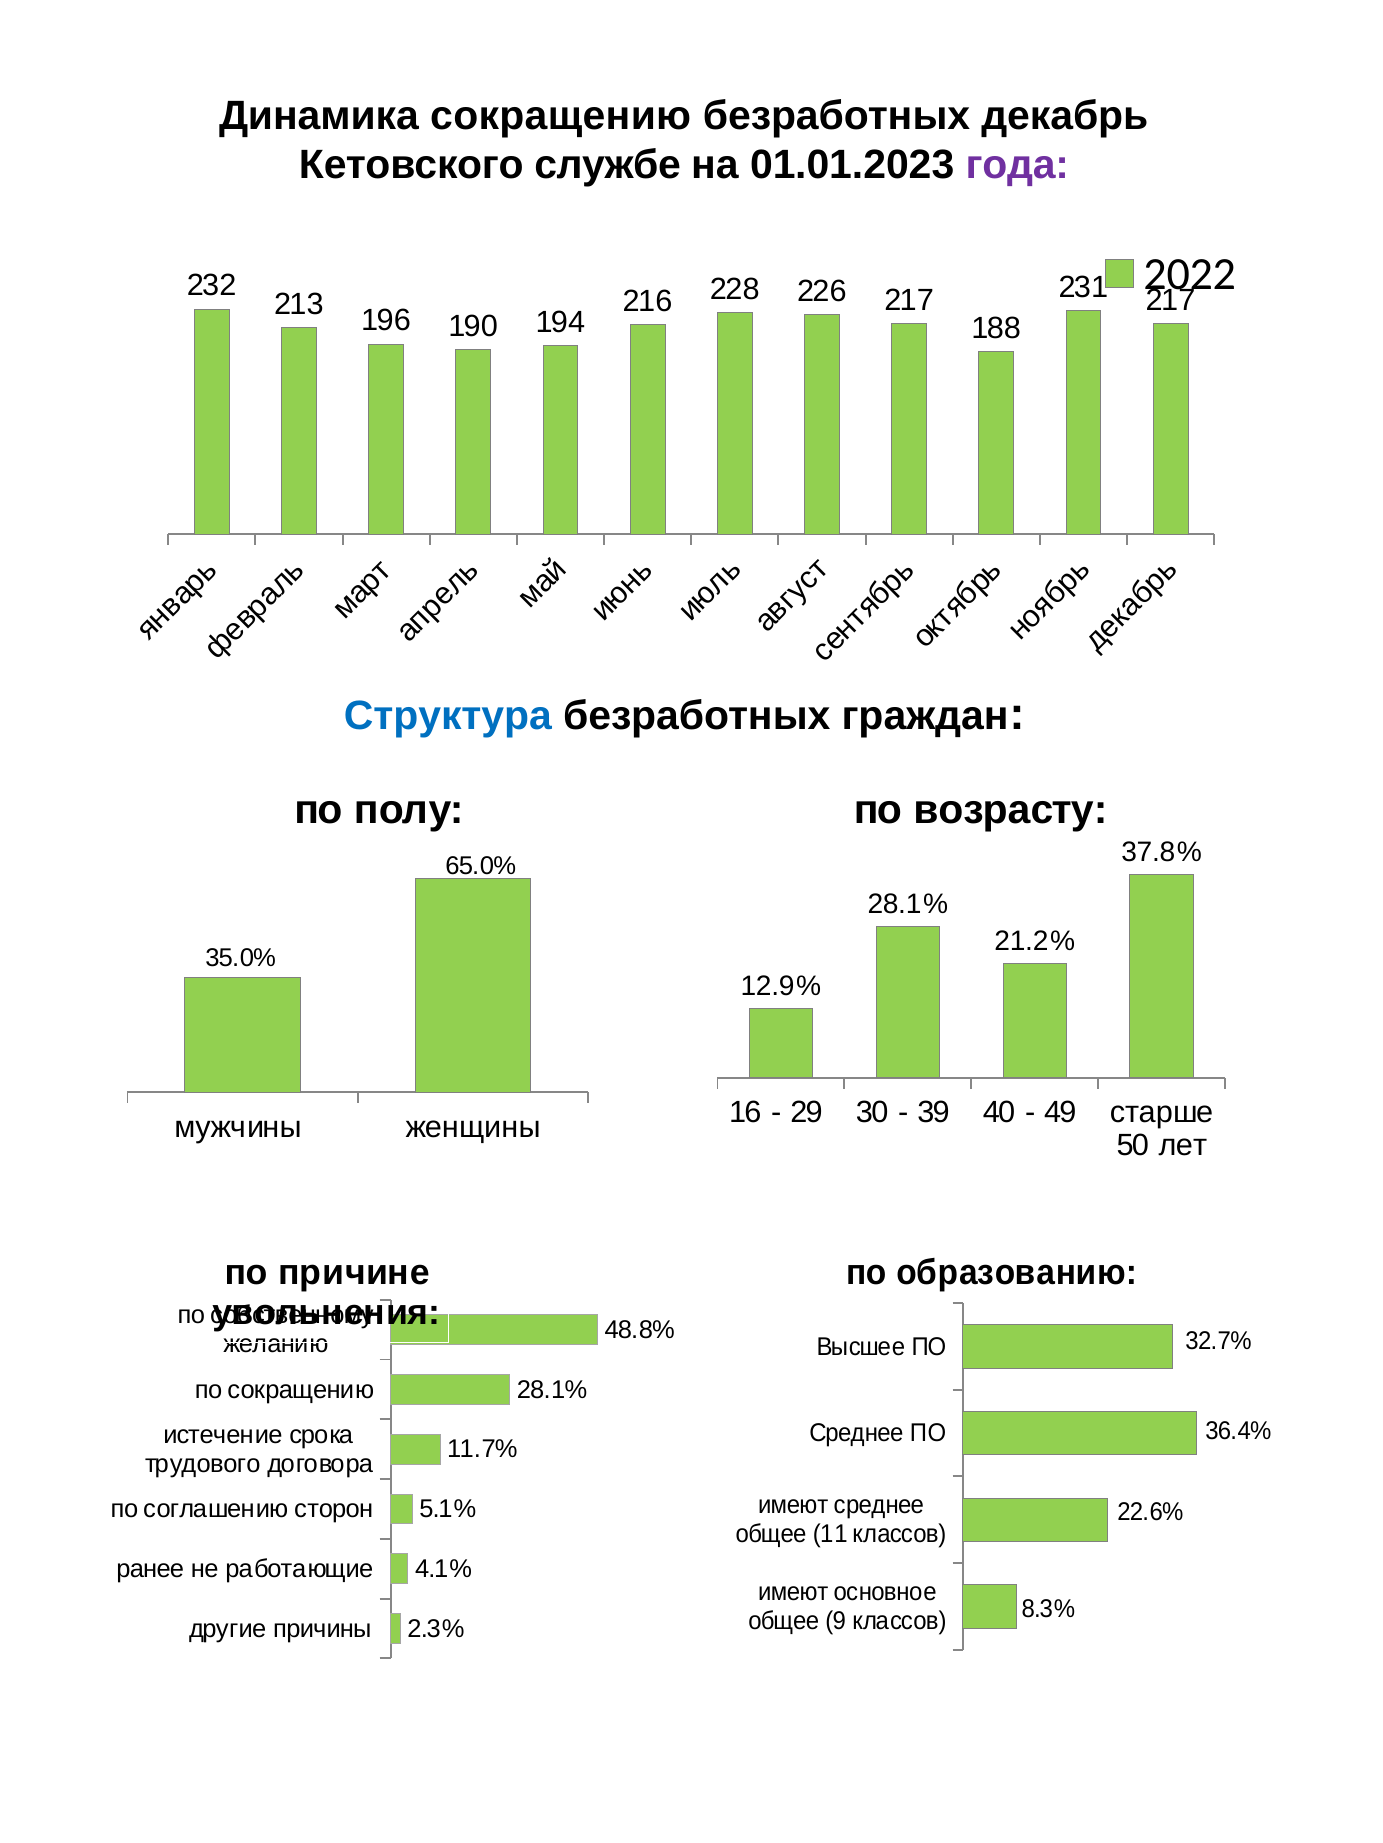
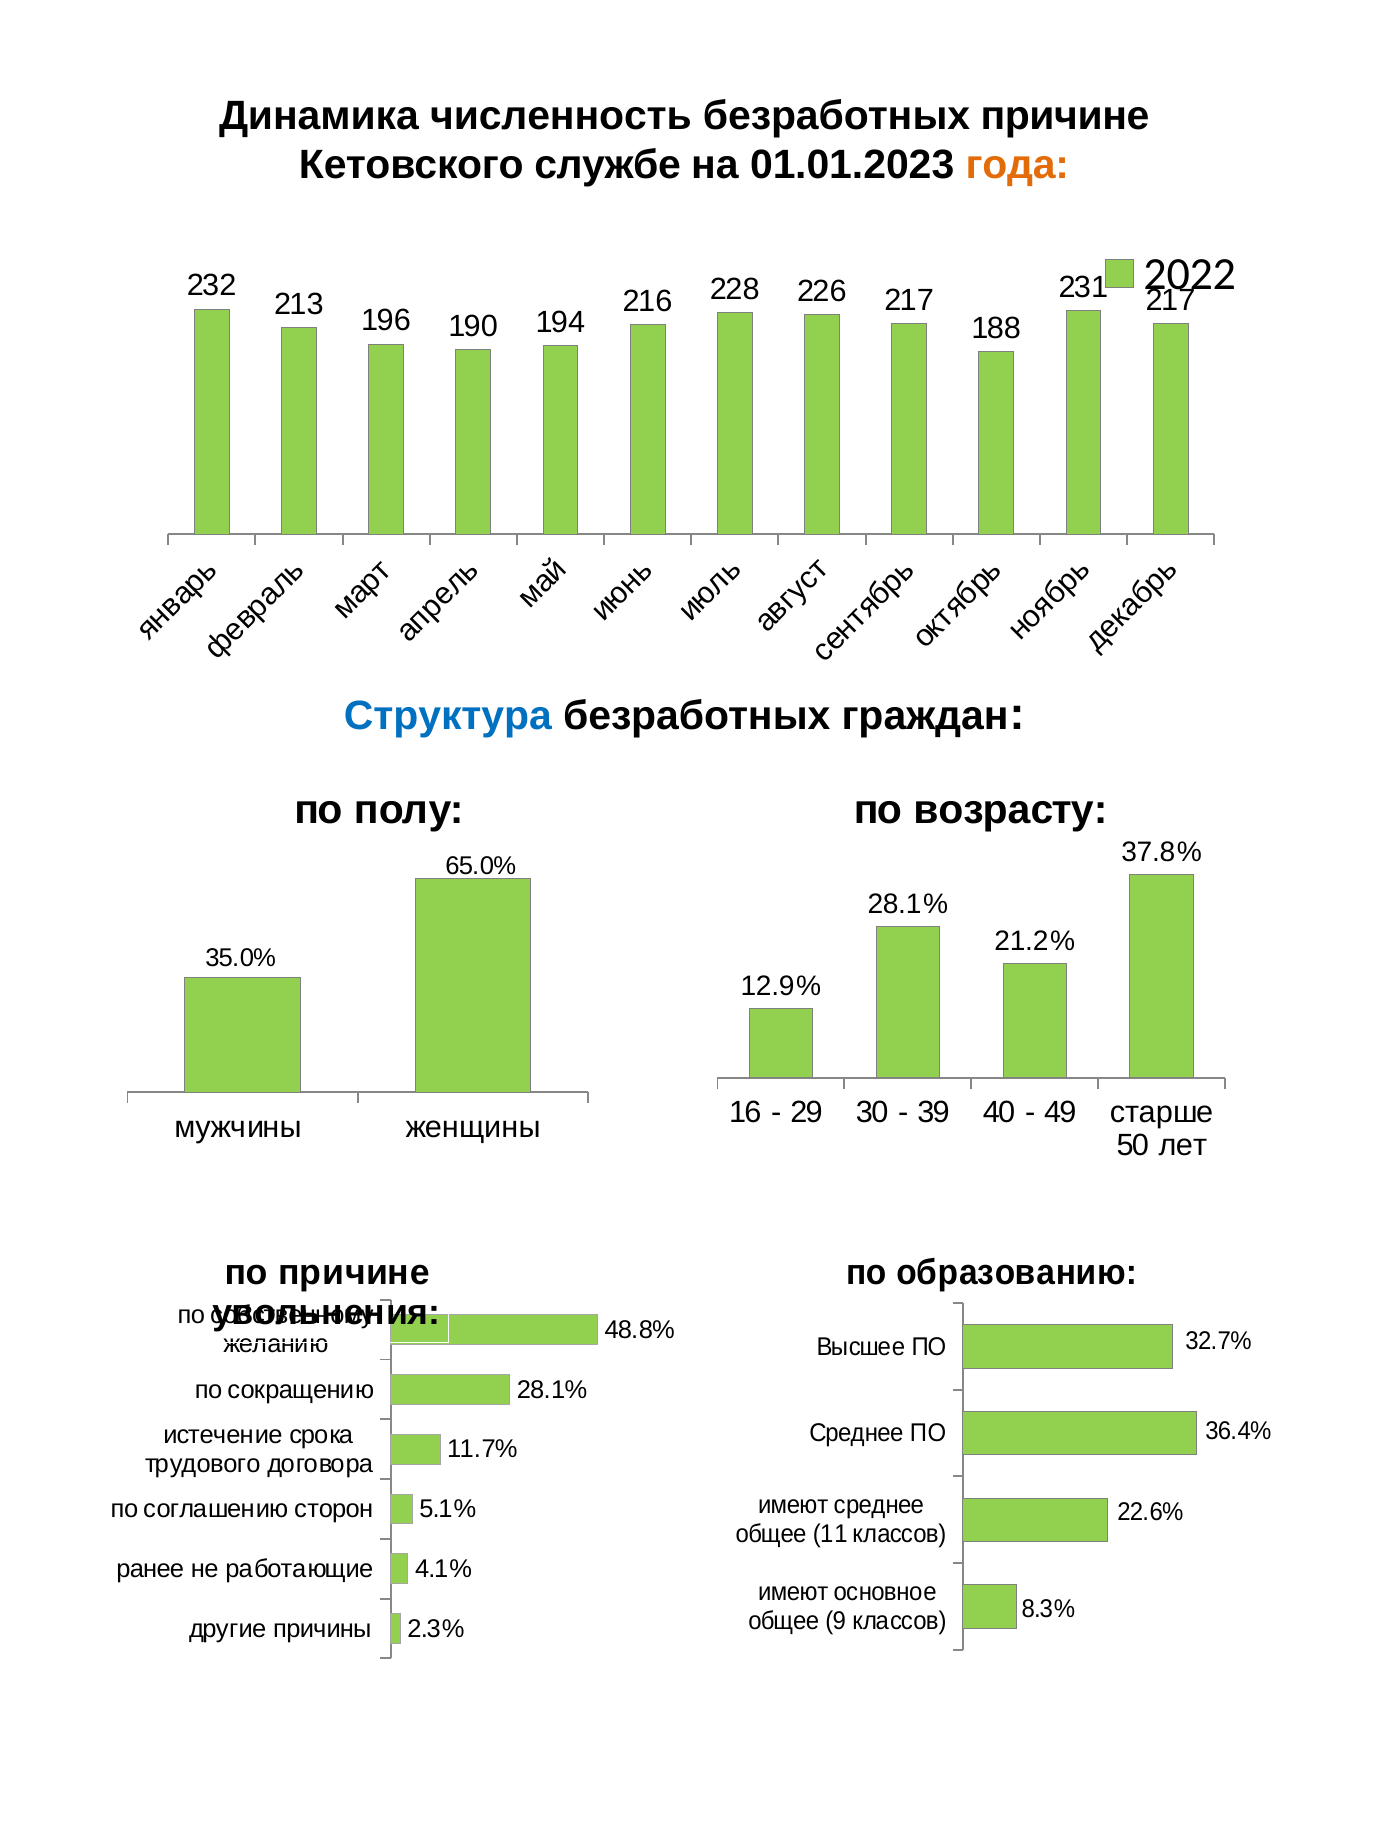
Динамика сокращению: сокращению -> численность
безработных декабрь: декабрь -> причине
года colour: purple -> orange
